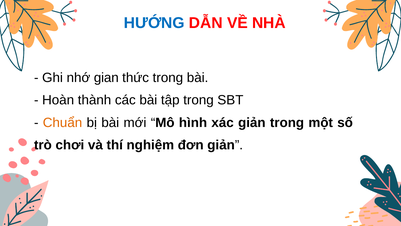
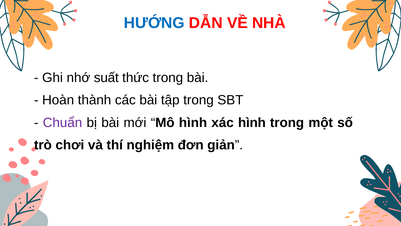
gian: gian -> suất
Chuẩn colour: orange -> purple
xác giản: giản -> hình
